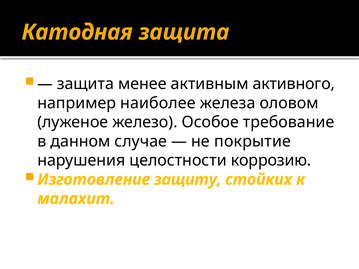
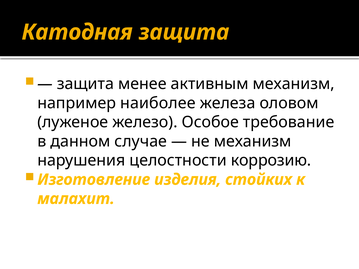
активным активного: активного -> механизм
не покрытие: покрытие -> механизм
защиту: защиту -> изделия
